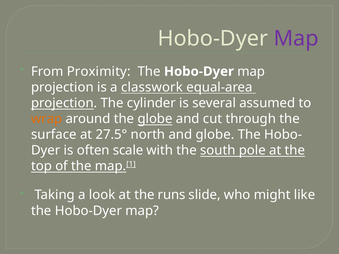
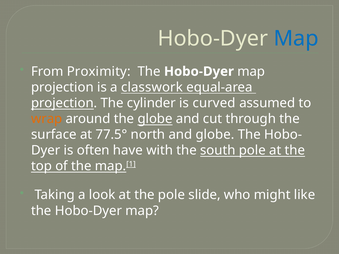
Map at (296, 39) colour: purple -> blue
several: several -> curved
27.5°: 27.5° -> 77.5°
scale: scale -> have
the runs: runs -> pole
